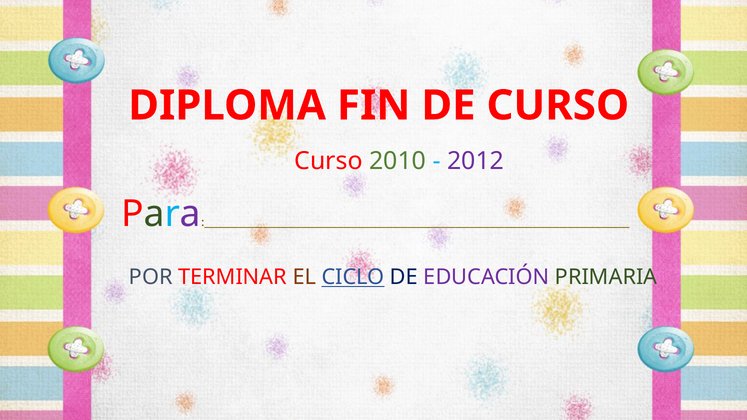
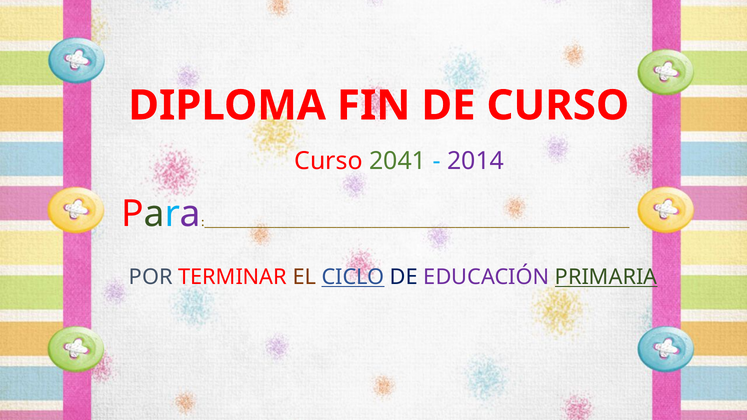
2010: 2010 -> 2041
2012: 2012 -> 2014
PRIMARIA underline: none -> present
